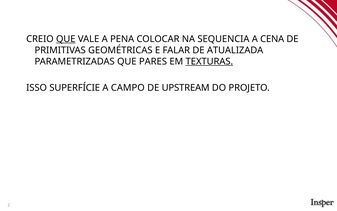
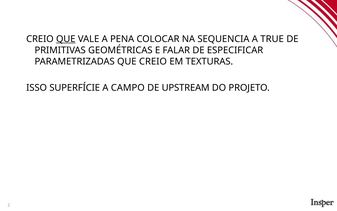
CENA: CENA -> TRUE
ATUALIZADA: ATUALIZADA -> ESPECIFICAR
QUE PARES: PARES -> CREIO
TEXTURAS underline: present -> none
